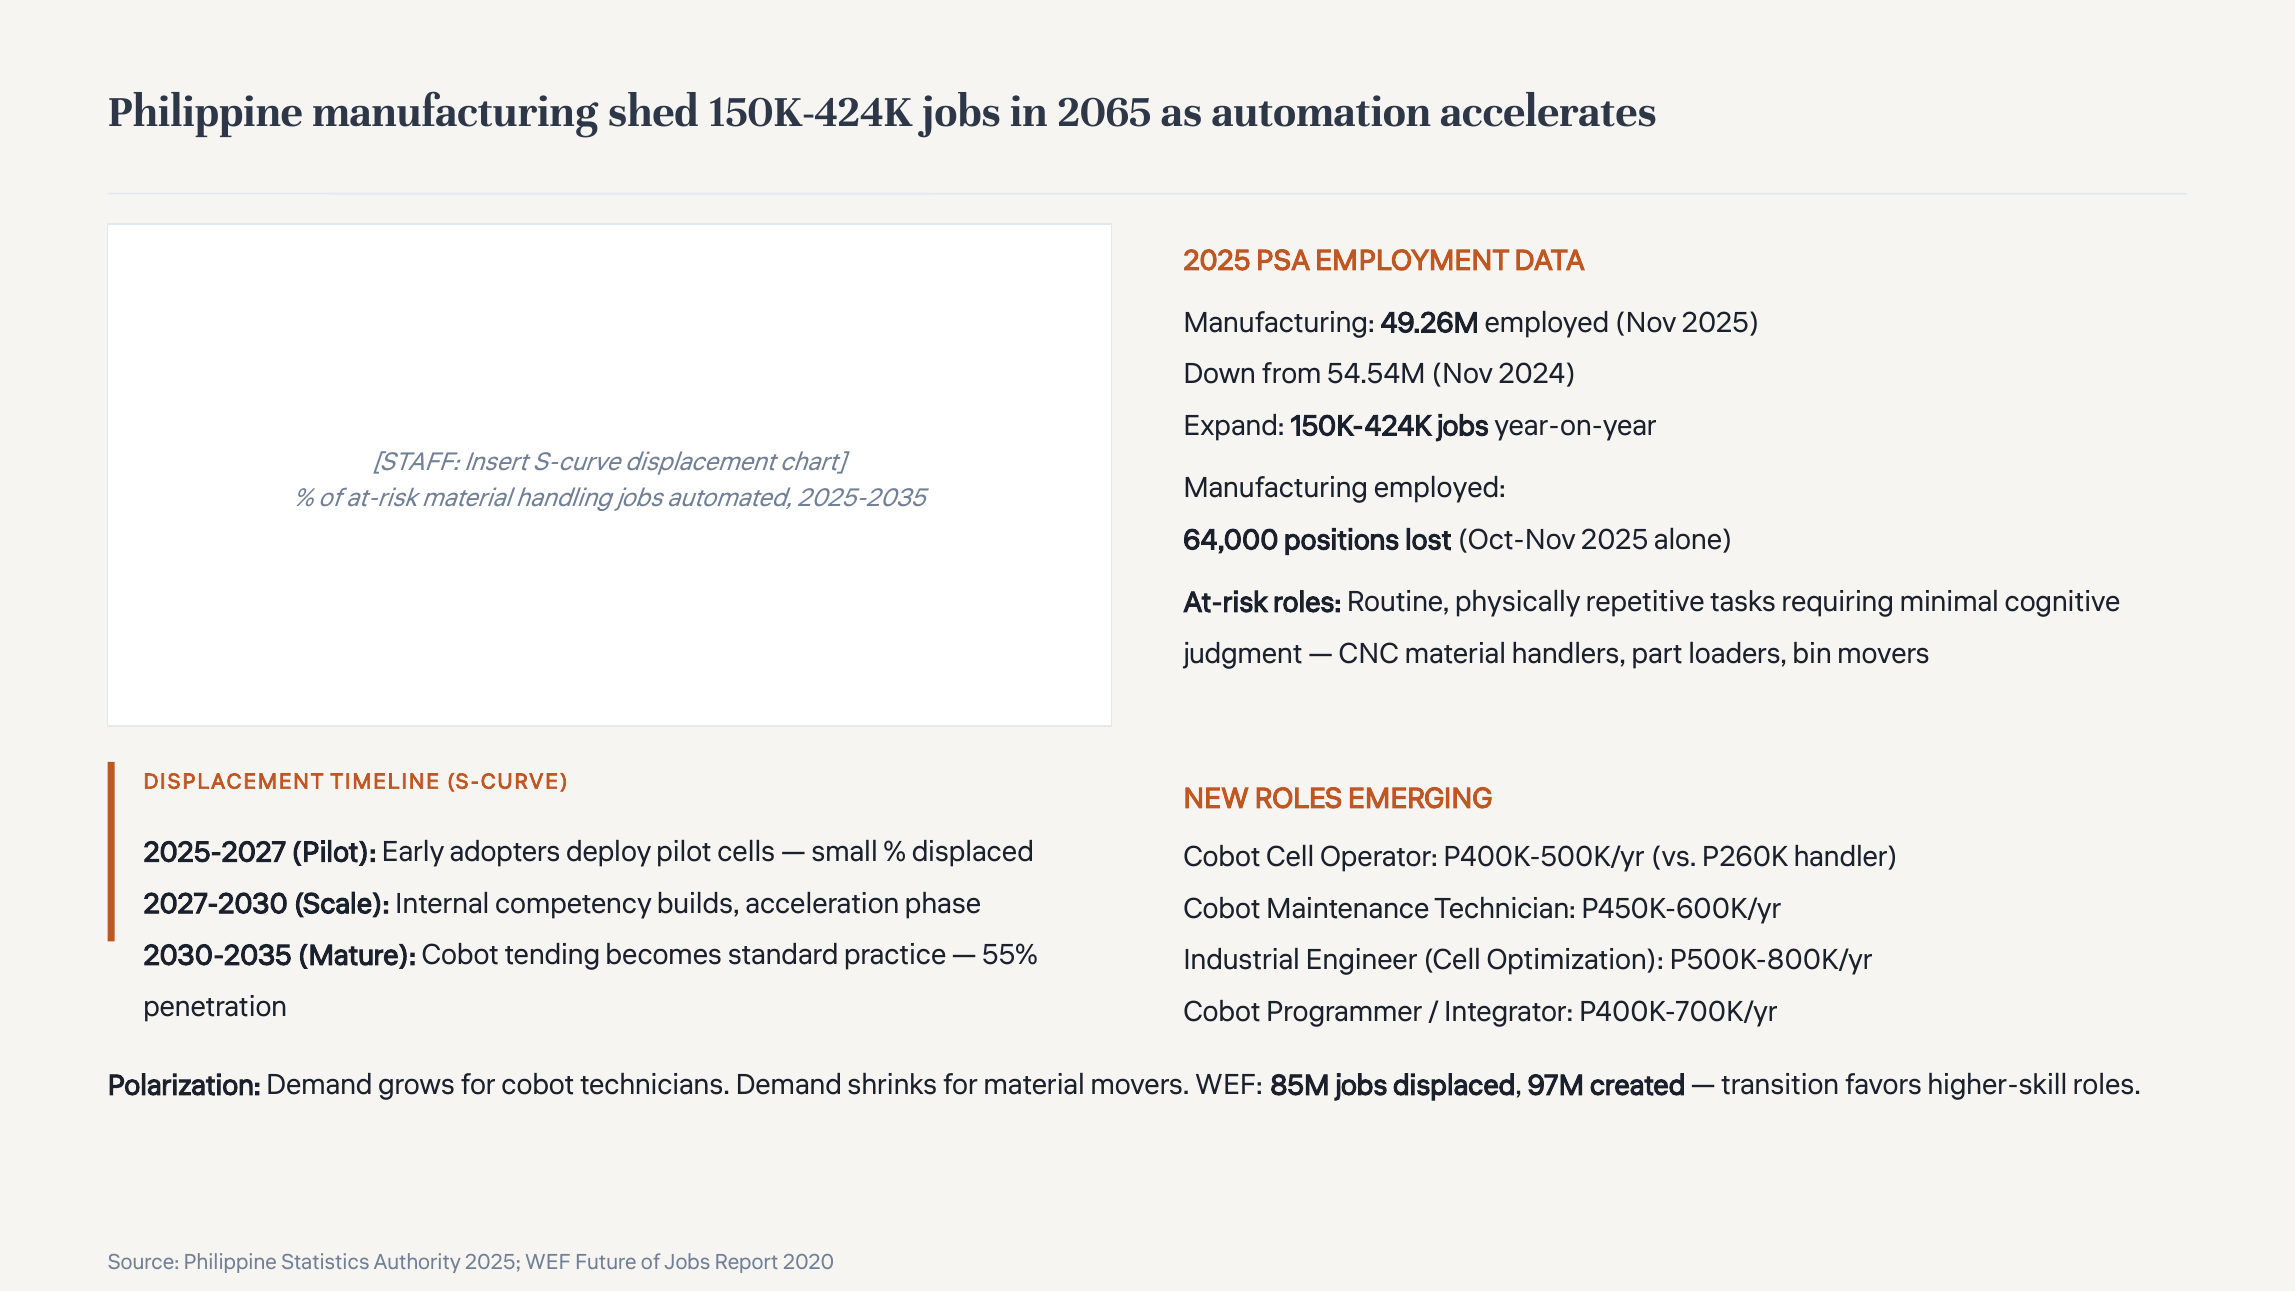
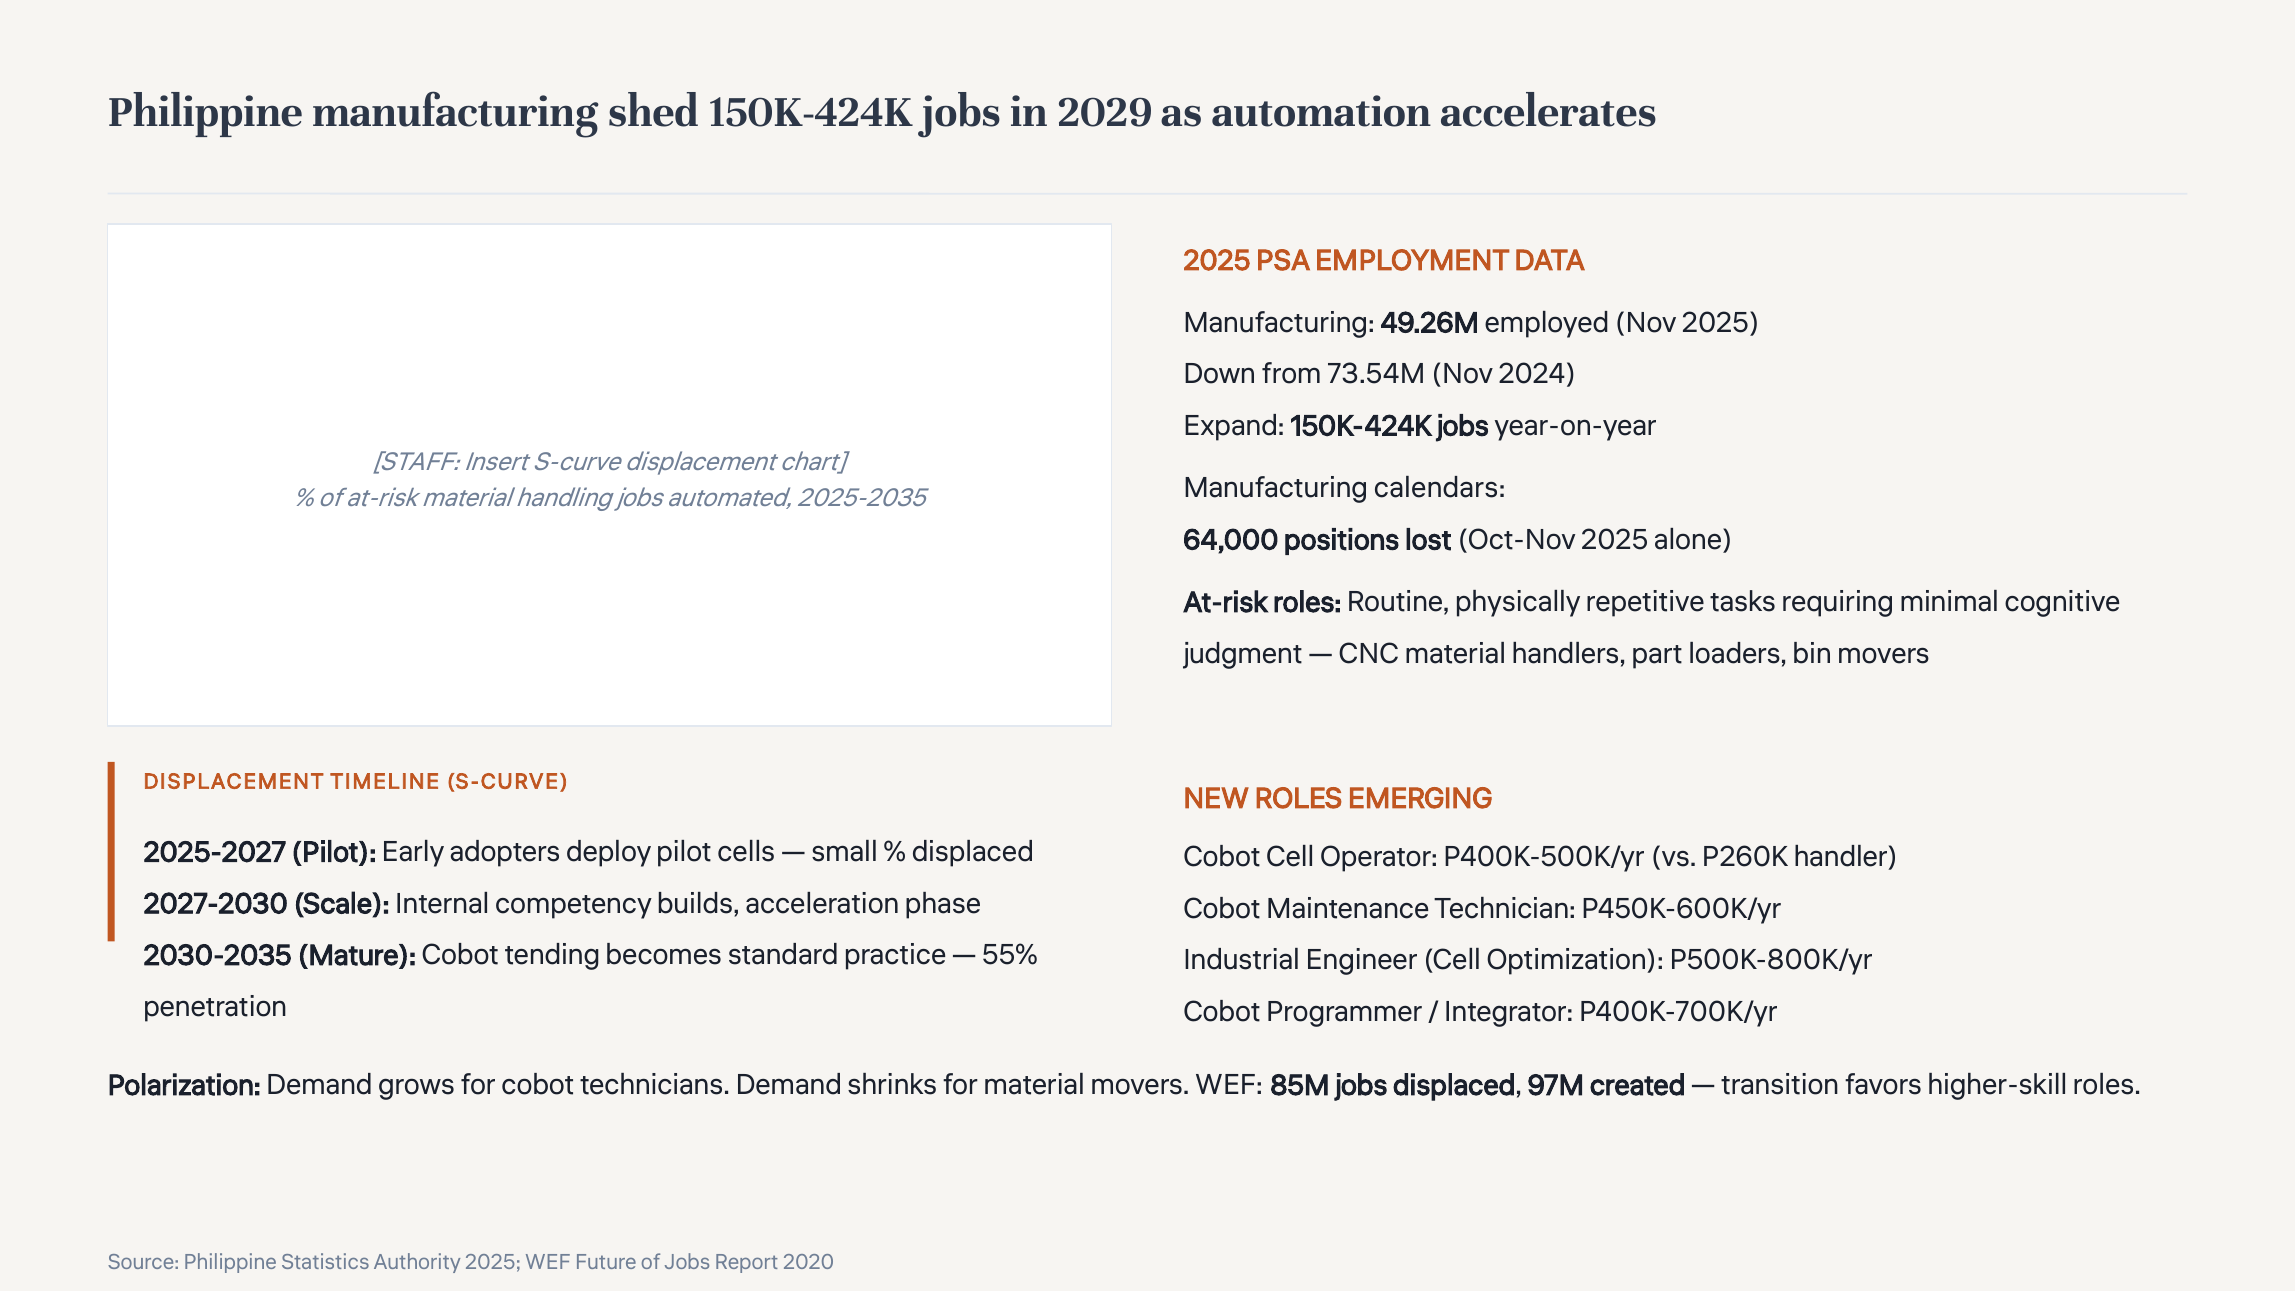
2065: 2065 -> 2029
54.54M: 54.54M -> 73.54M
Manufacturing employed: employed -> calendars
